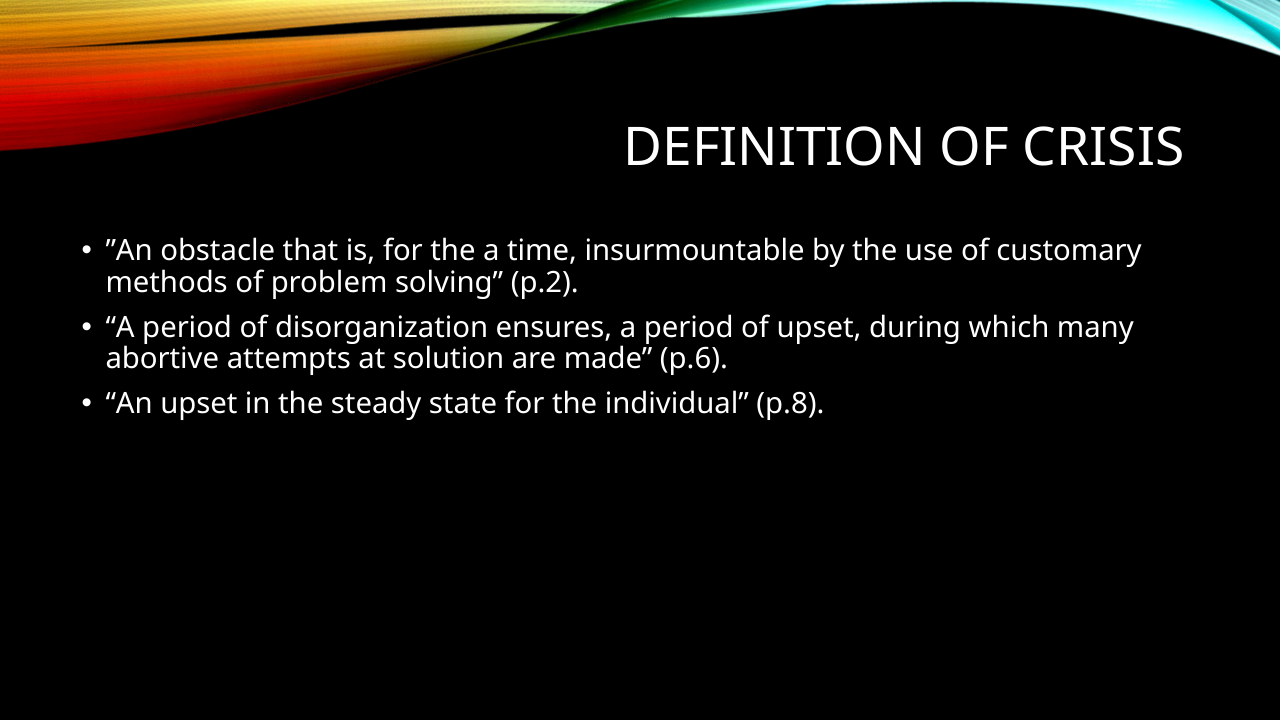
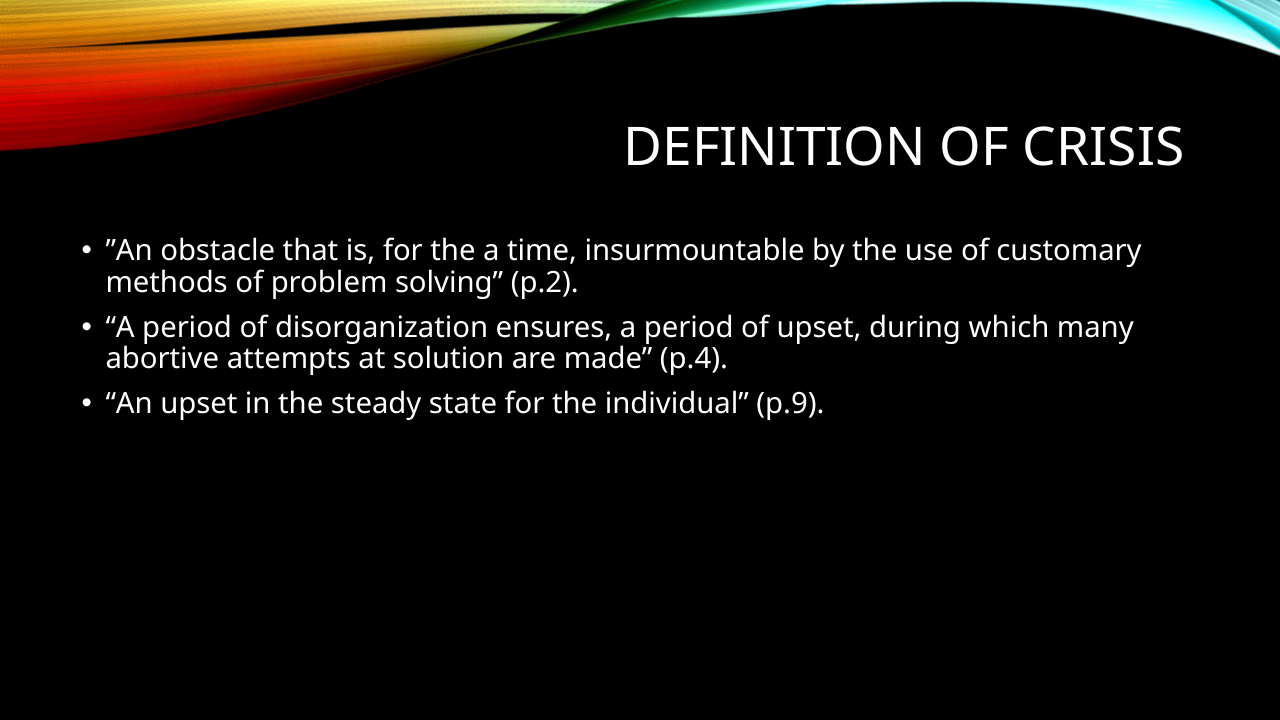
p.6: p.6 -> p.4
p.8: p.8 -> p.9
